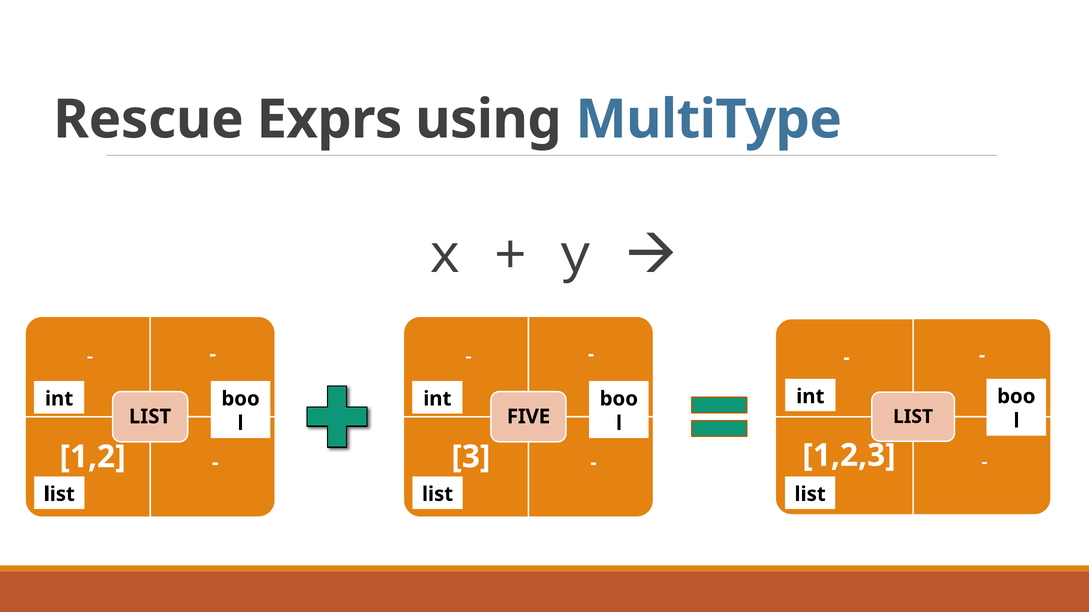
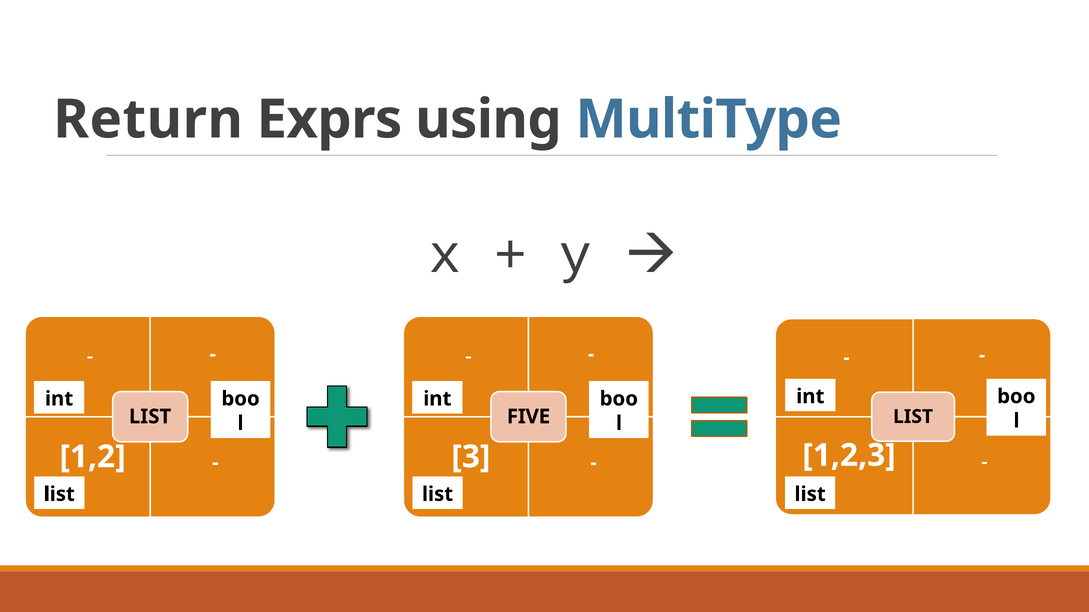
Rescue: Rescue -> Return
